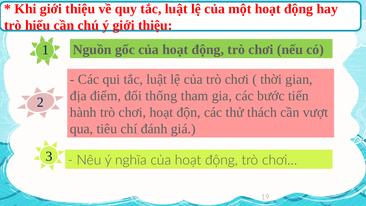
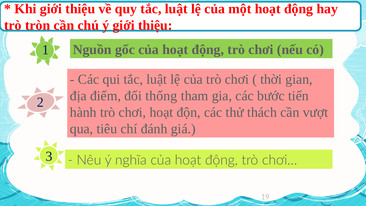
hiểu: hiểu -> tròn
